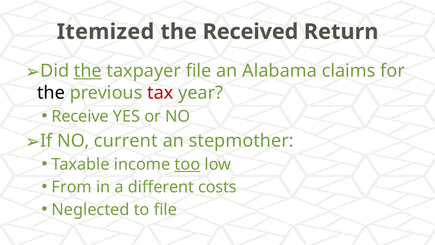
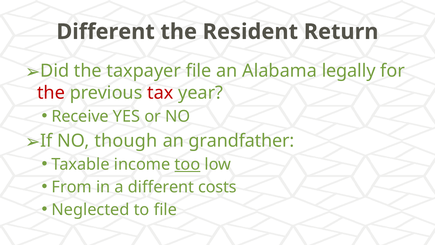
Itemized at (105, 32): Itemized -> Different
Received: Received -> Resident
the at (88, 71) underline: present -> none
claims: claims -> legally
the at (51, 93) colour: black -> red
current: current -> though
stepmother: stepmother -> grandfather
